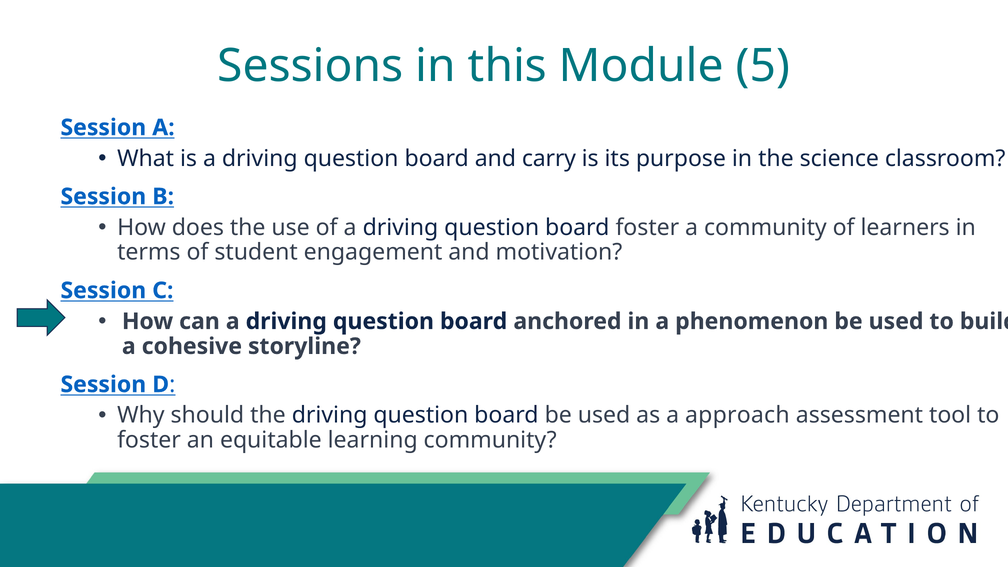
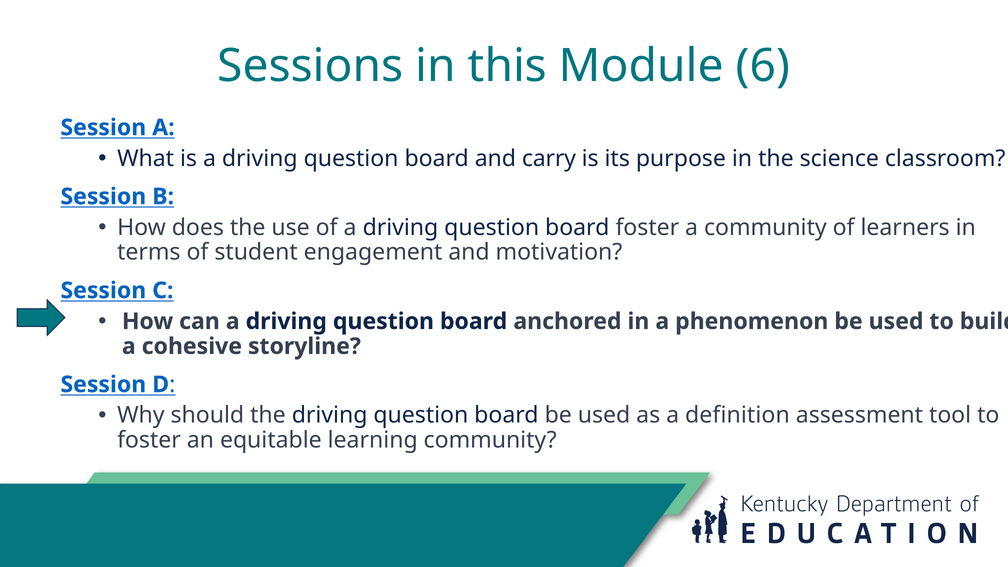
5: 5 -> 6
approach: approach -> definition
